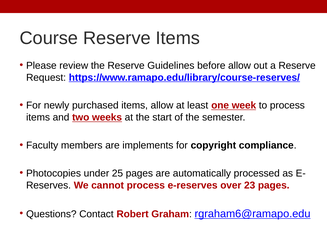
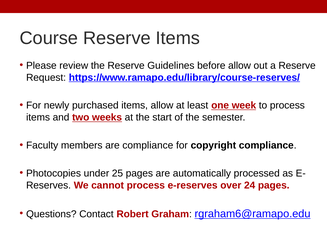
are implements: implements -> compliance
23: 23 -> 24
